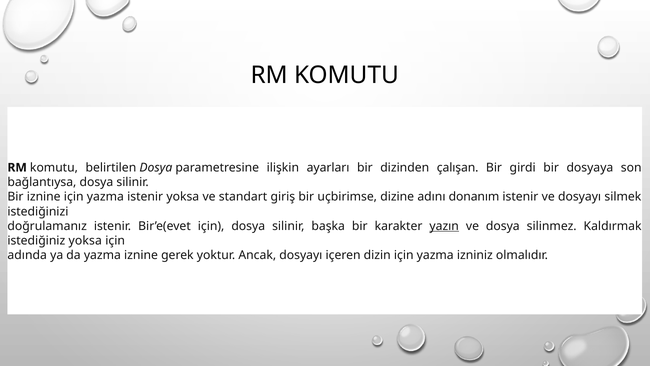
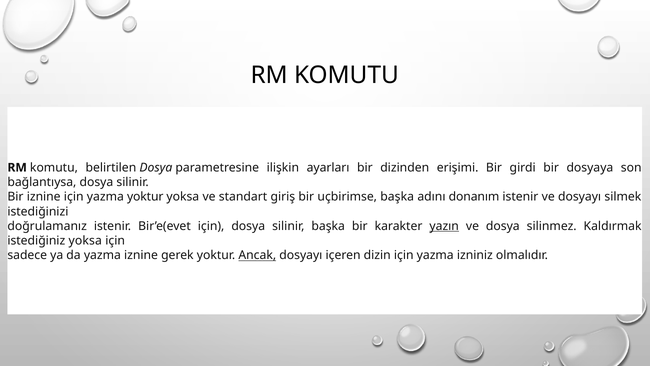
çalışan: çalışan -> erişimi
yazma istenir: istenir -> yoktur
uçbirimse dizine: dizine -> başka
adında: adında -> sadece
Ancak underline: none -> present
